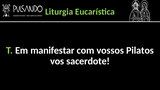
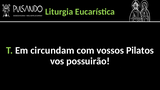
manifestar: manifestar -> circundam
sacerdote: sacerdote -> possuirão
